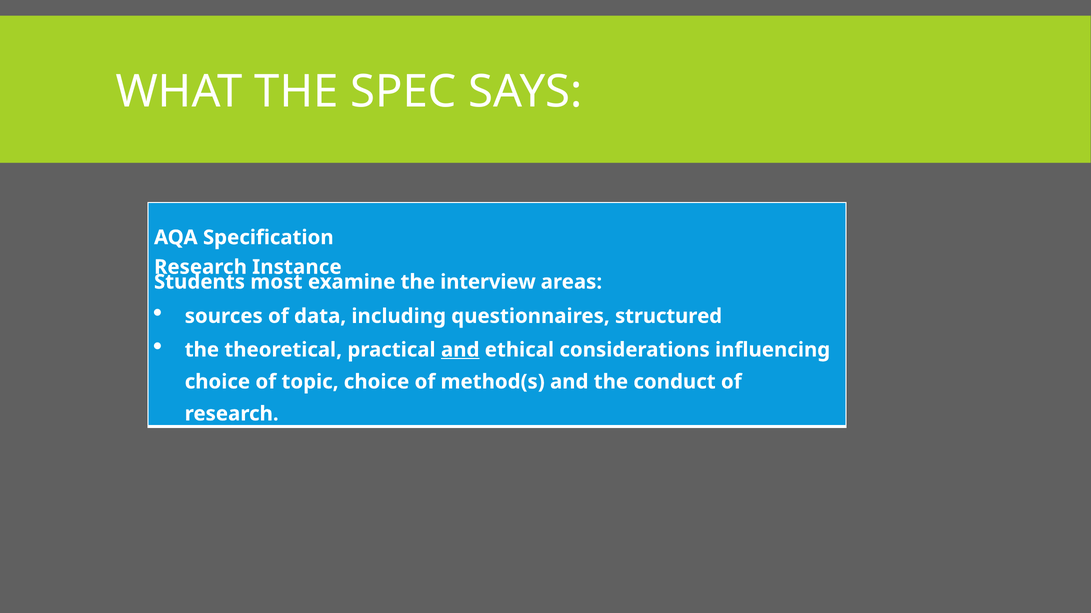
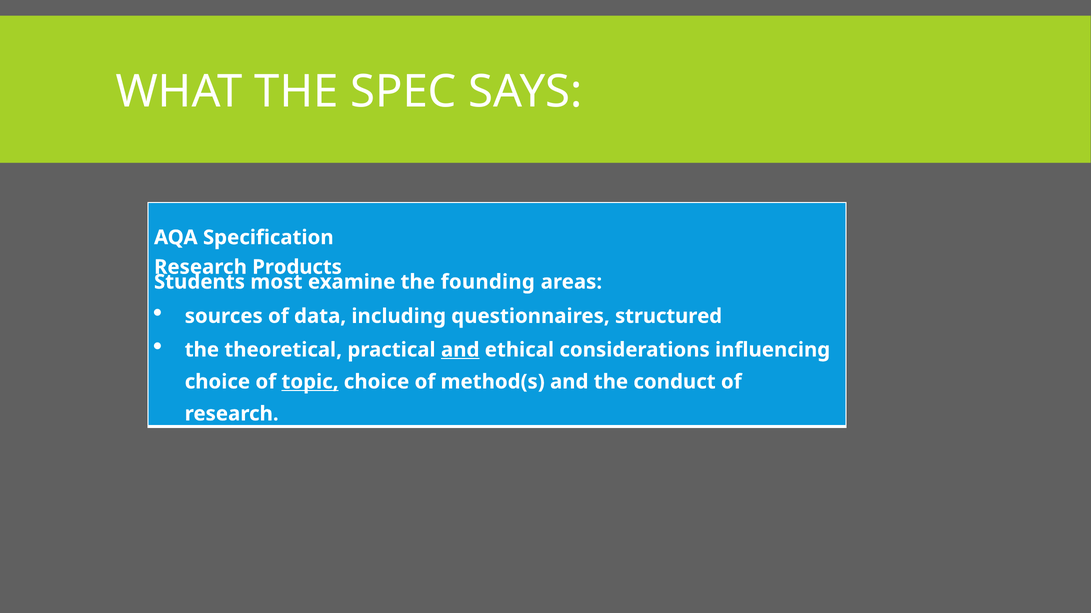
Instance: Instance -> Products
interview: interview -> founding
topic underline: none -> present
